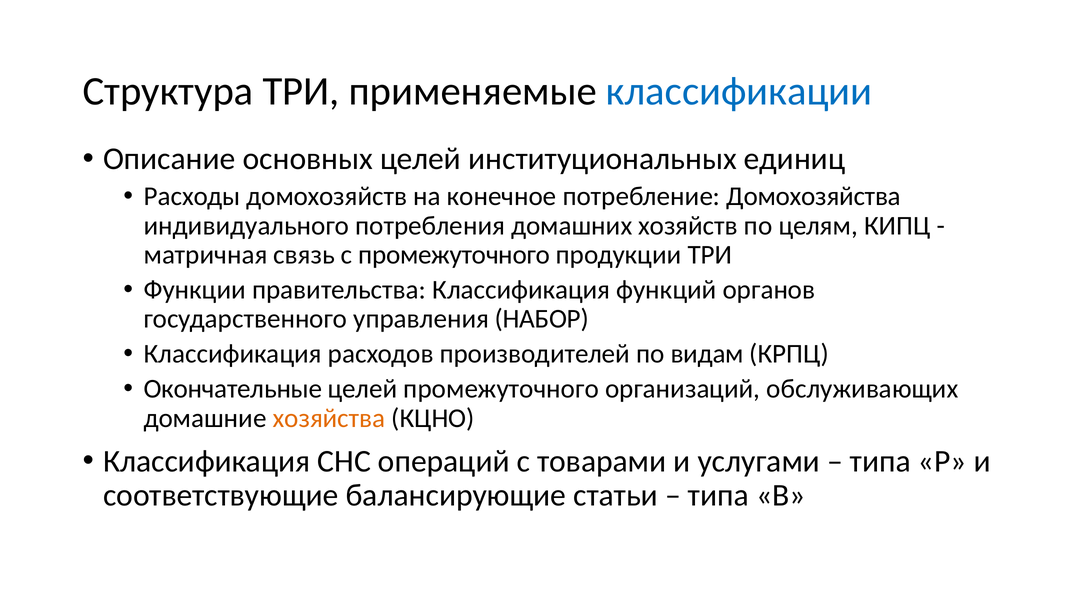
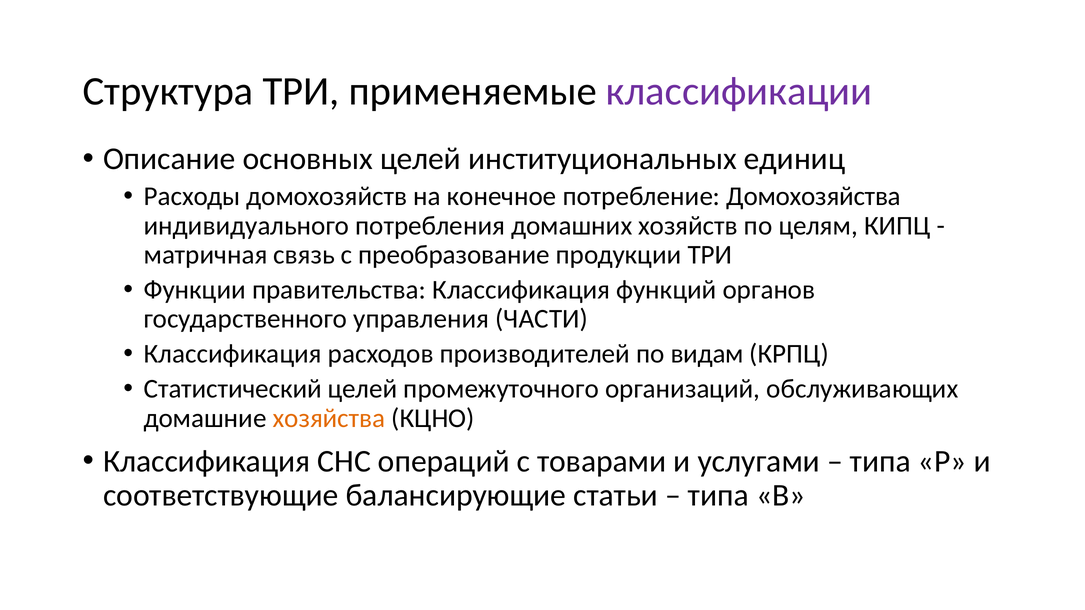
классификации colour: blue -> purple
с промежуточного: промежуточного -> преобразование
НАБОР: НАБОР -> ЧАСТИ
Окончательные: Окончательные -> Статистический
